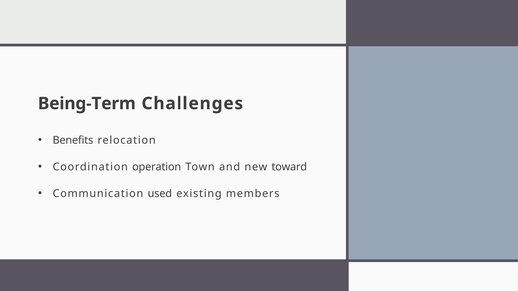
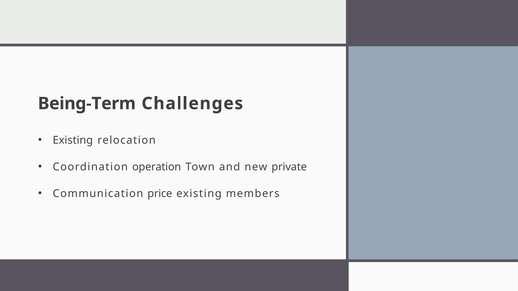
Benefits at (73, 140): Benefits -> Existing
toward: toward -> private
used: used -> price
